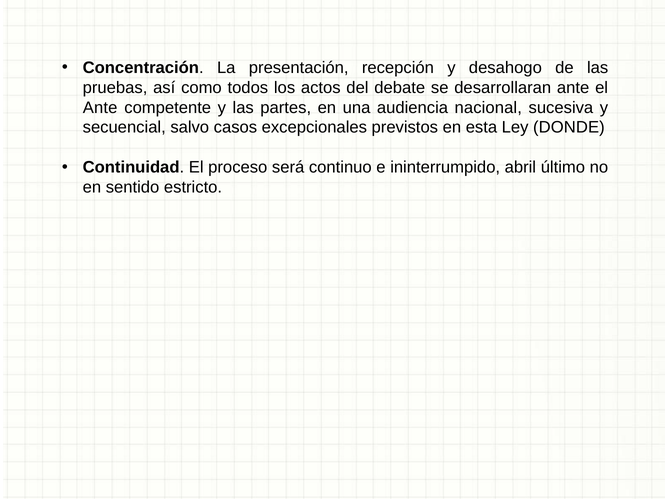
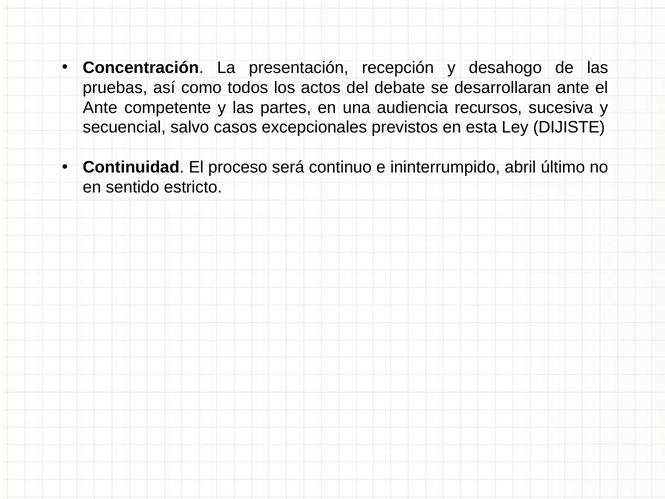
nacional: nacional -> recursos
DONDE: DONDE -> DIJISTE
